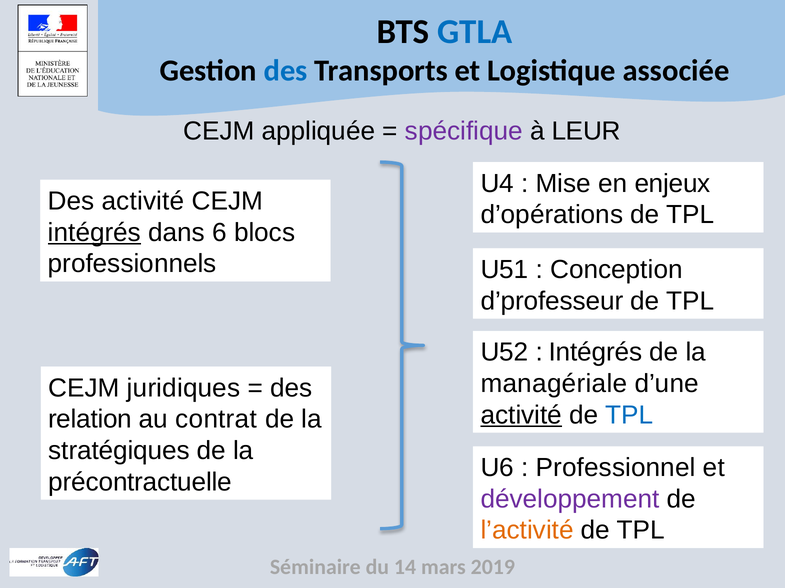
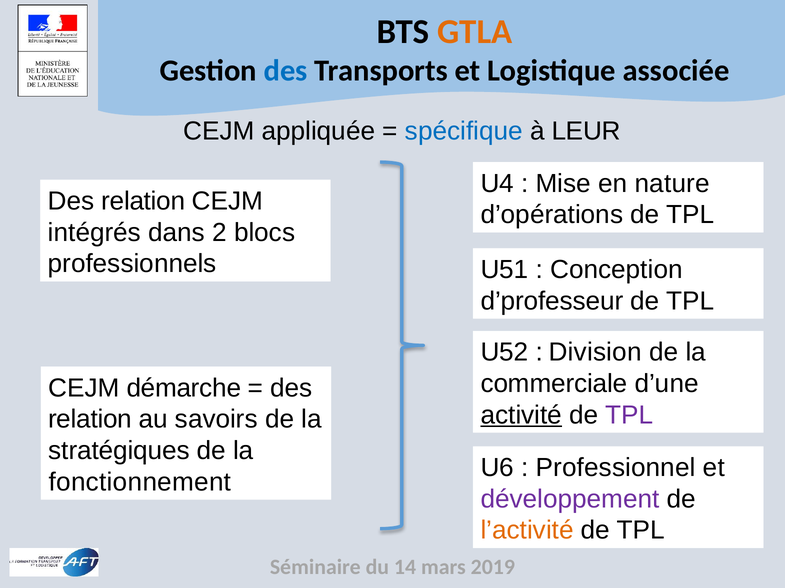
GTLA colour: blue -> orange
spécifique colour: purple -> blue
enjeux: enjeux -> nature
activité at (143, 201): activité -> relation
intégrés at (94, 233) underline: present -> none
6: 6 -> 2
Intégrés at (596, 353): Intégrés -> Division
managériale: managériale -> commerciale
juridiques: juridiques -> démarche
TPL at (629, 416) colour: blue -> purple
contrat: contrat -> savoirs
précontractuelle: précontractuelle -> fonctionnement
